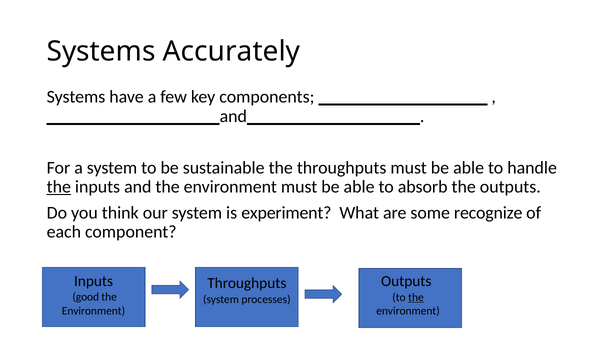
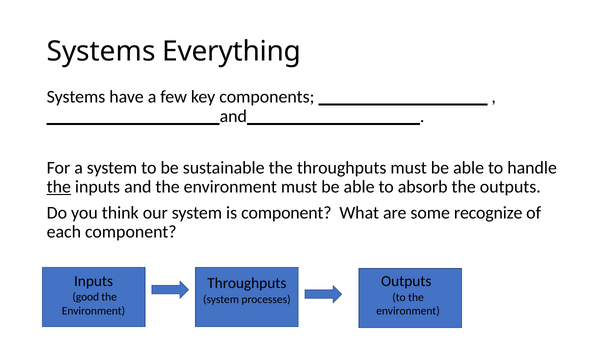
Accurately: Accurately -> Everything
is experiment: experiment -> component
the at (416, 297) underline: present -> none
